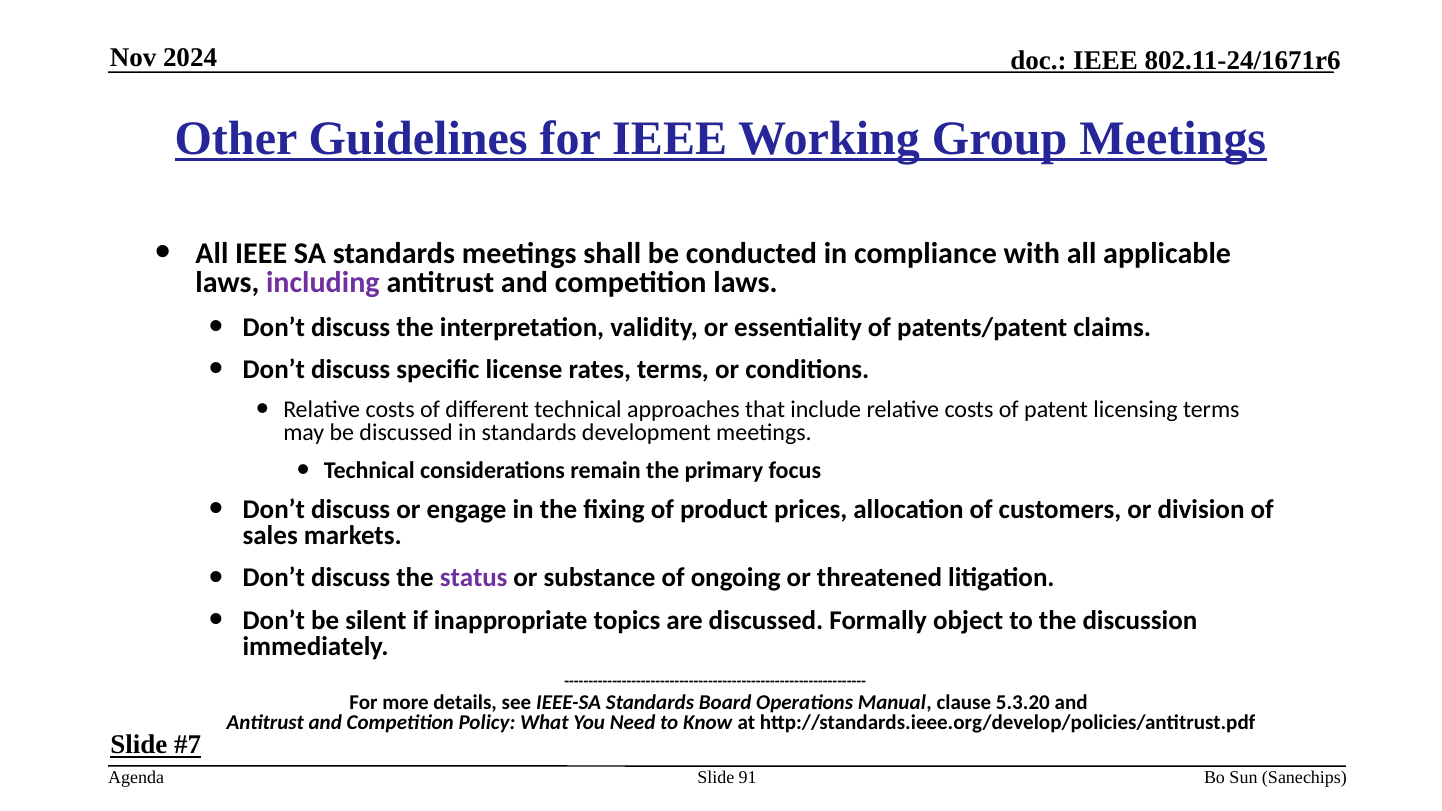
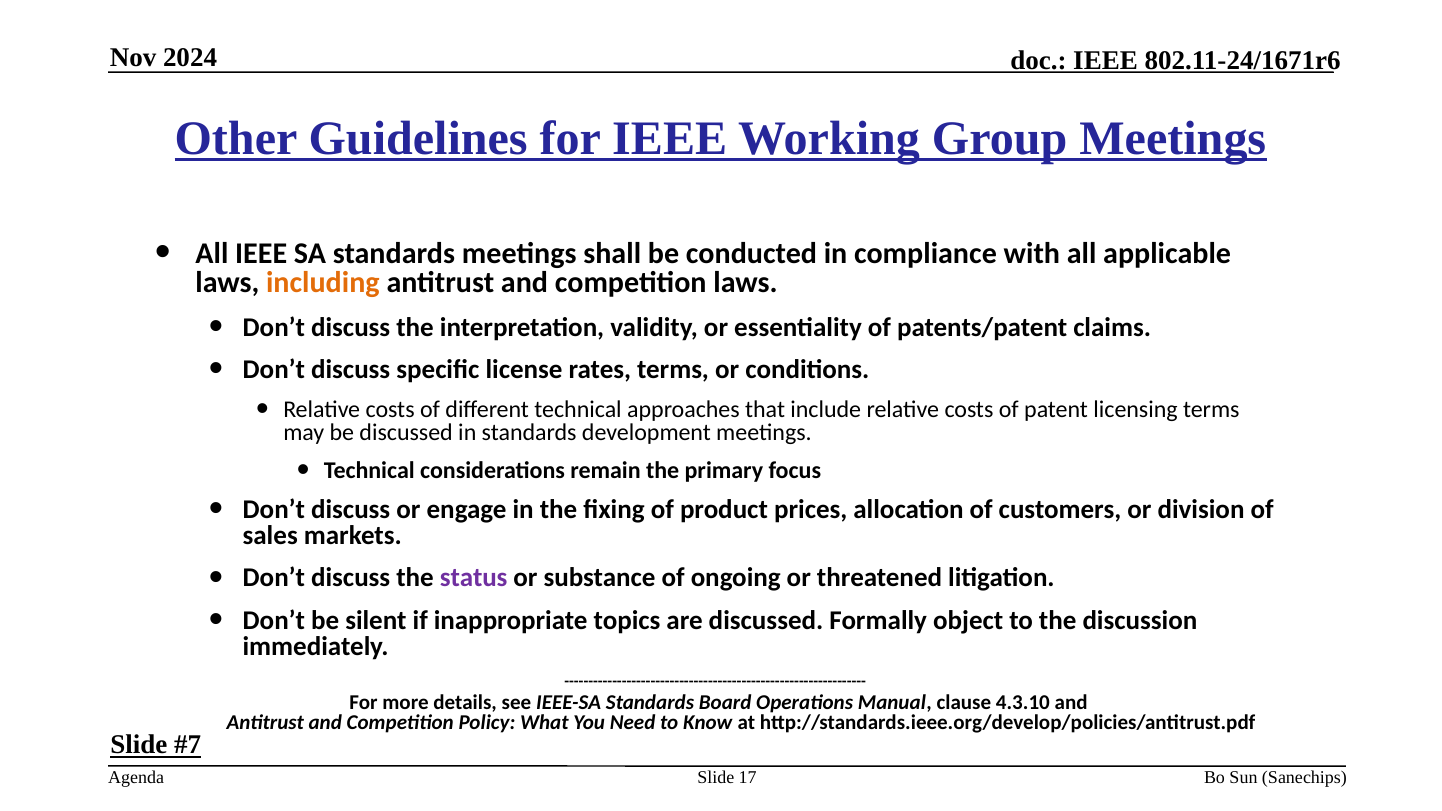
including colour: purple -> orange
5.3.20: 5.3.20 -> 4.3.10
91: 91 -> 17
